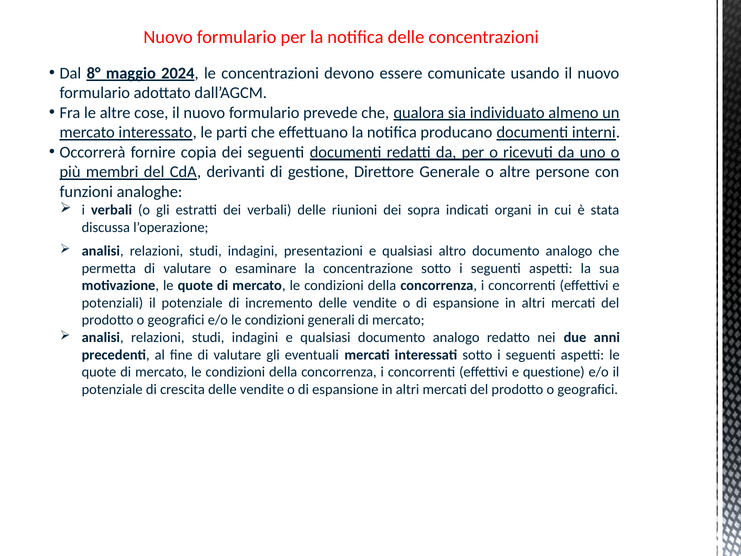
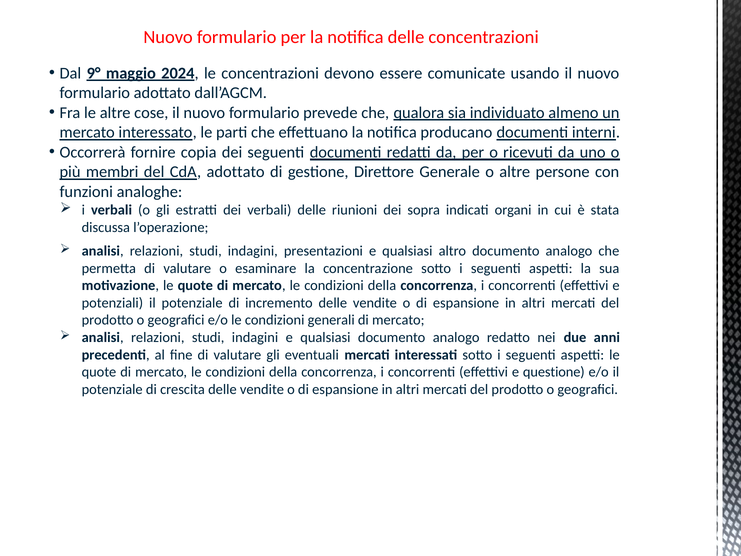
8°: 8° -> 9°
CdA derivanti: derivanti -> adottato
